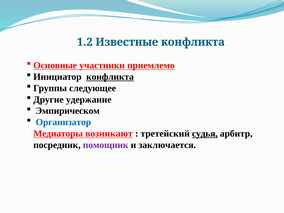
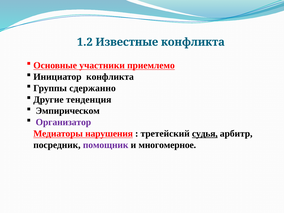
конфликта at (110, 77) underline: present -> none
следующее: следующее -> сдержанно
удержание: удержание -> тенденция
Организатор colour: blue -> purple
возникают: возникают -> нарушения
заключается: заключается -> многомерное
